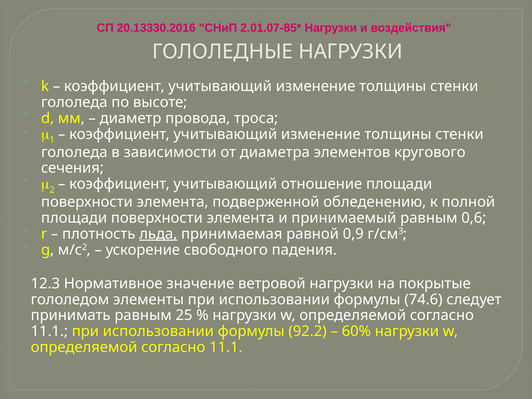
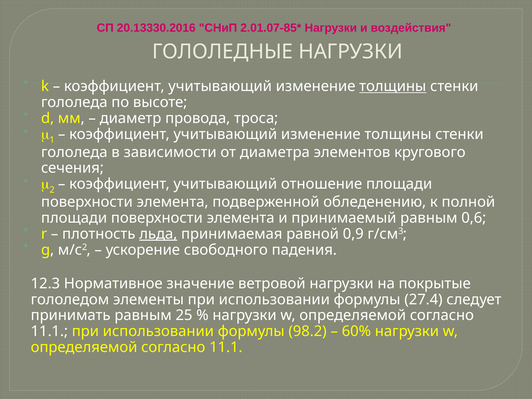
толщины at (393, 86) underline: none -> present
74.6: 74.6 -> 27.4
92.2: 92.2 -> 98.2
